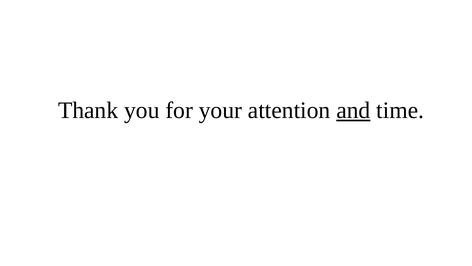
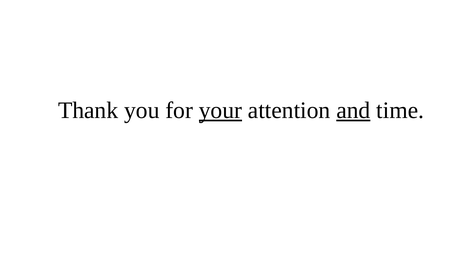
your underline: none -> present
